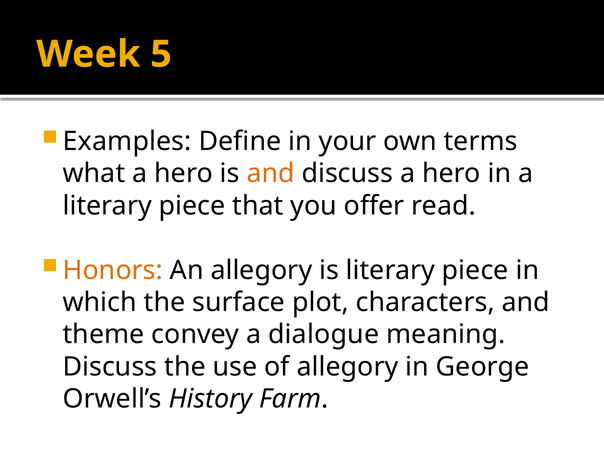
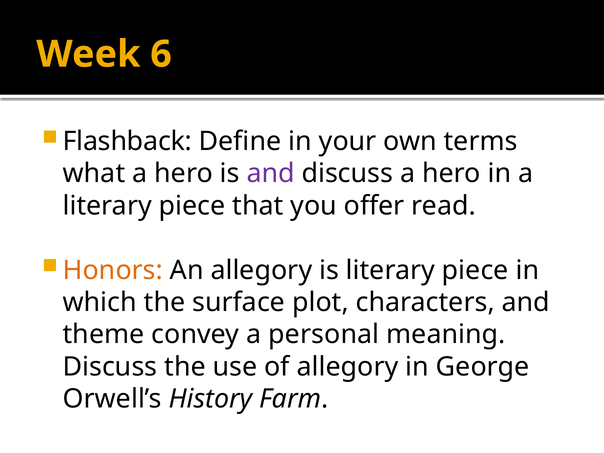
5: 5 -> 6
Examples: Examples -> Flashback
and at (271, 174) colour: orange -> purple
dialogue: dialogue -> personal
